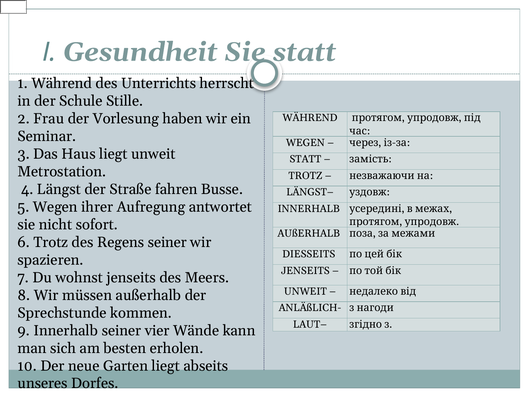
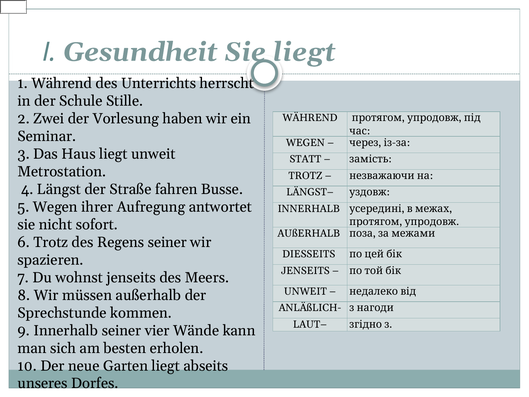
Sie statt: statt -> liegt
Frau: Frau -> Zwei
